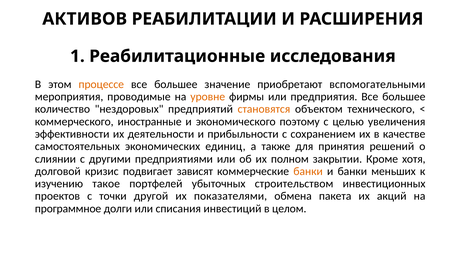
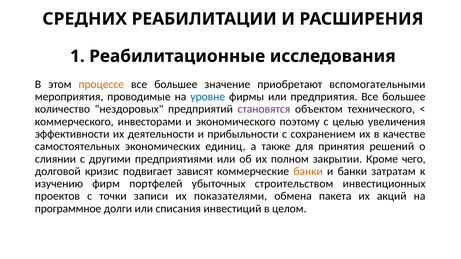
АКТИВОВ: АКТИВОВ -> СРЕДНИХ
уровне colour: orange -> blue
становятся colour: orange -> purple
иностранные: иностранные -> инвесторами
хотя: хотя -> чего
меньших: меньших -> затратам
такое: такое -> фирм
другой: другой -> записи
